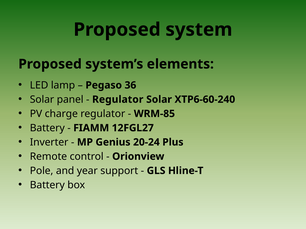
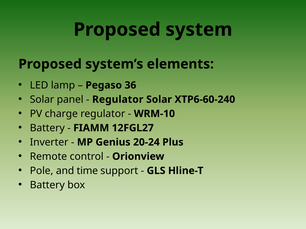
WRM-85: WRM-85 -> WRM-10
year: year -> time
